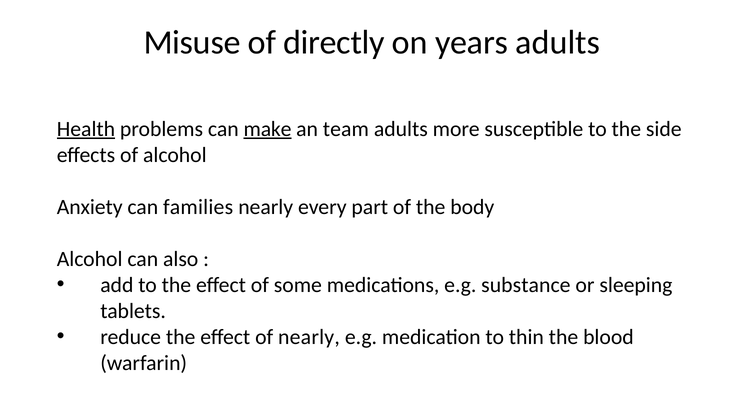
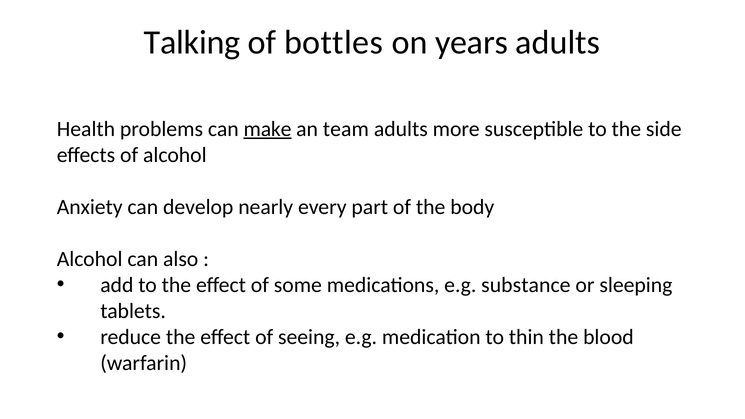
Misuse: Misuse -> Talking
directly: directly -> bottles
Health underline: present -> none
families: families -> develop
of nearly: nearly -> seeing
